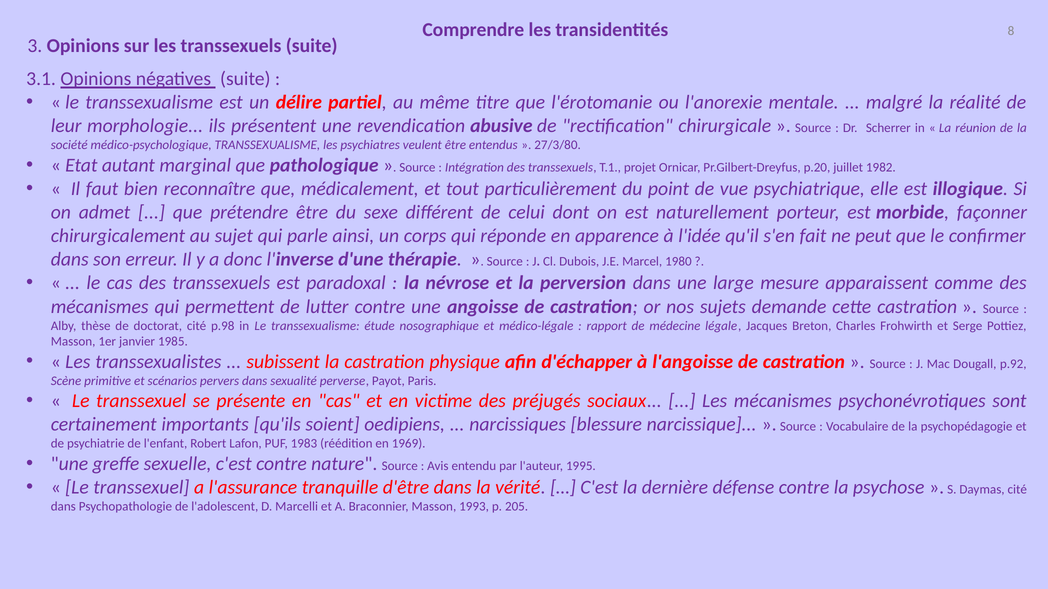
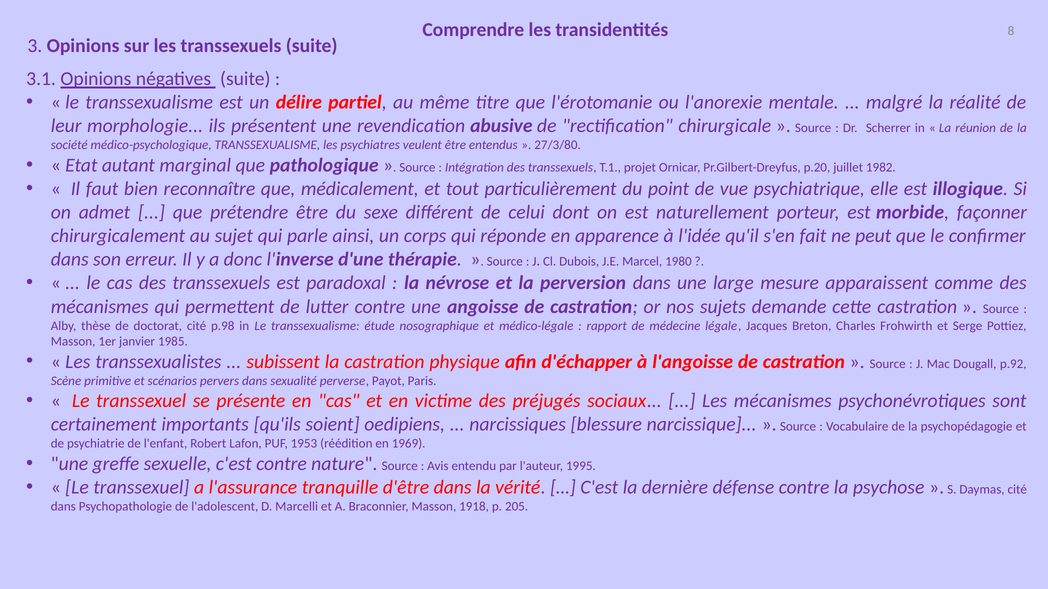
1983: 1983 -> 1953
1993: 1993 -> 1918
